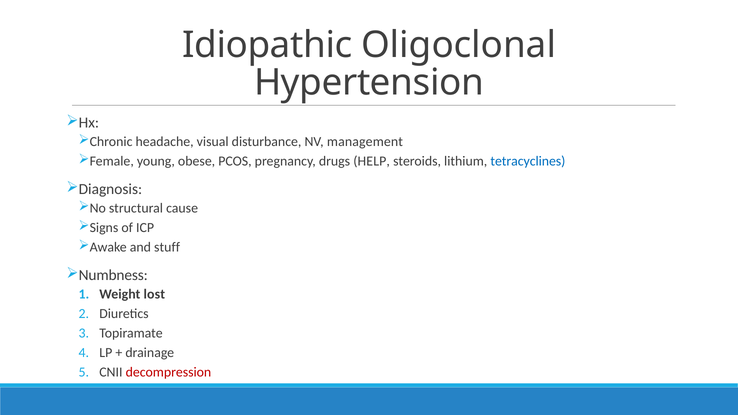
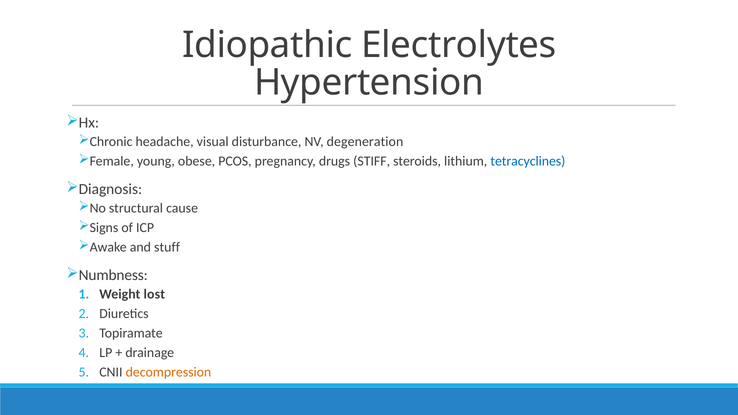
Oligoclonal: Oligoclonal -> Electrolytes
management: management -> degeneration
HELP: HELP -> STIFF
decompression colour: red -> orange
